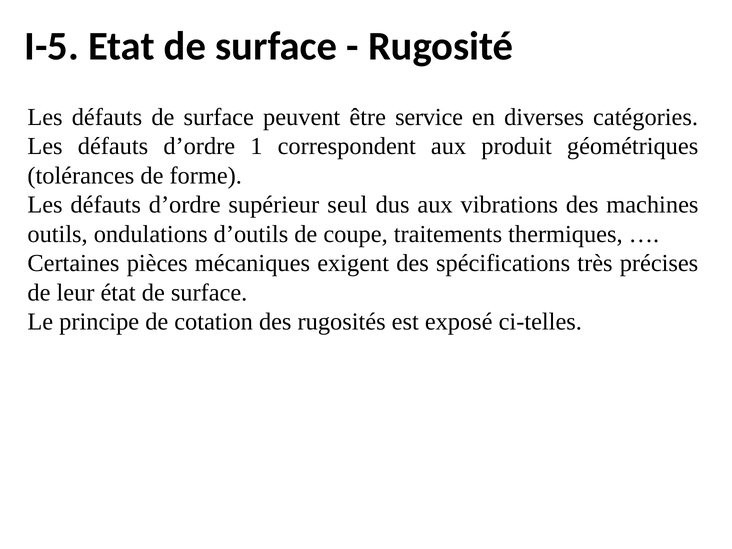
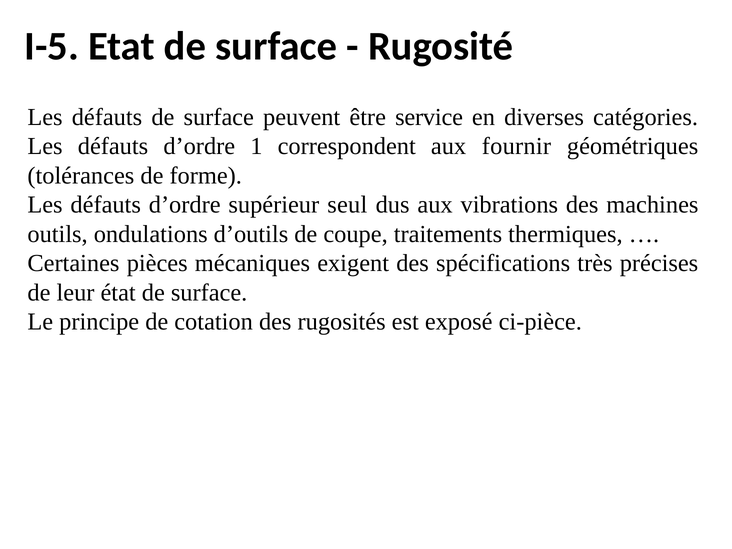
produit: produit -> fournir
ci-telles: ci-telles -> ci-pièce
